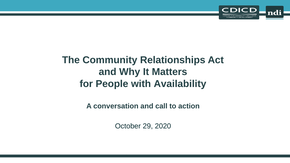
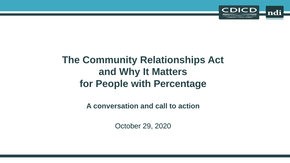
Availability: Availability -> Percentage
